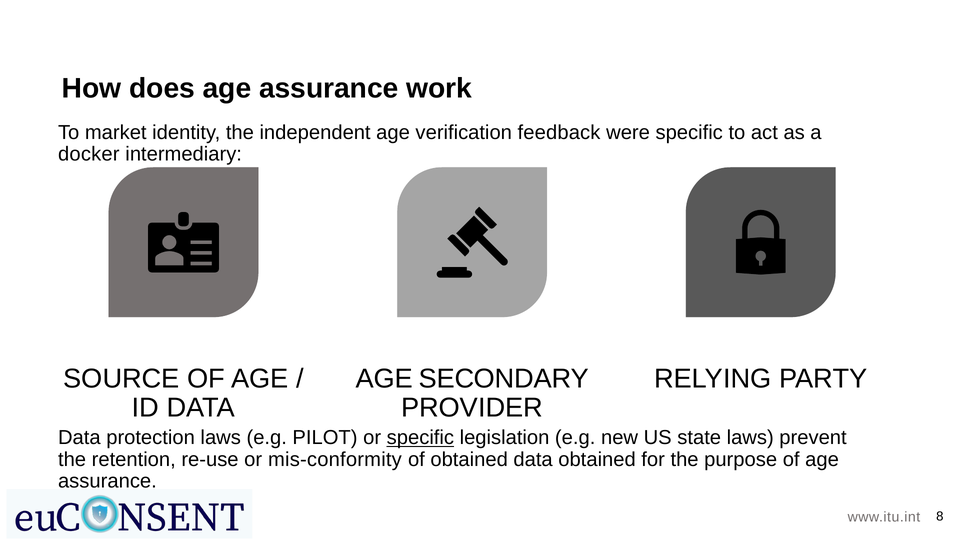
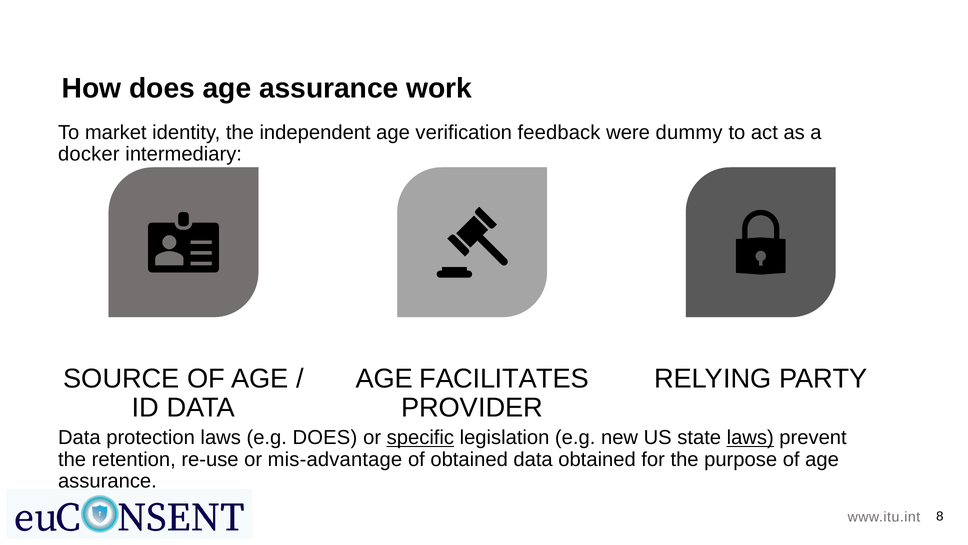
were specific: specific -> dummy
SECONDARY: SECONDARY -> FACILITATES
e.g PILOT: PILOT -> DOES
laws at (750, 437) underline: none -> present
mis-conformity: mis-conformity -> mis-advantage
